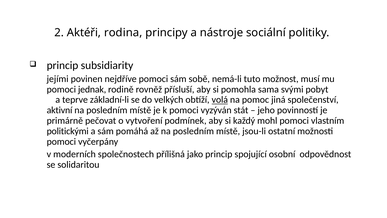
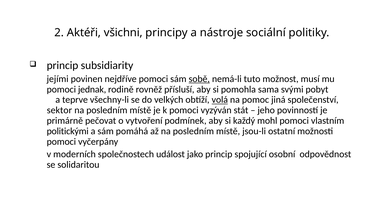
rodina: rodina -> všichni
sobě underline: none -> present
základní-li: základní-li -> všechny-li
aktivní: aktivní -> sektor
přílišná: přílišná -> událost
